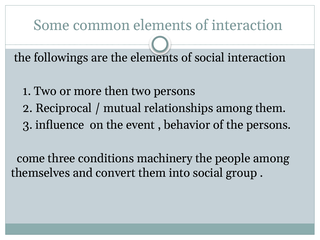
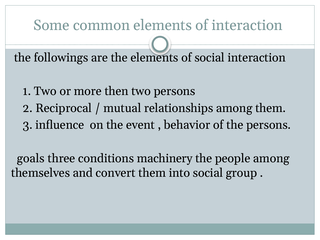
come: come -> goals
